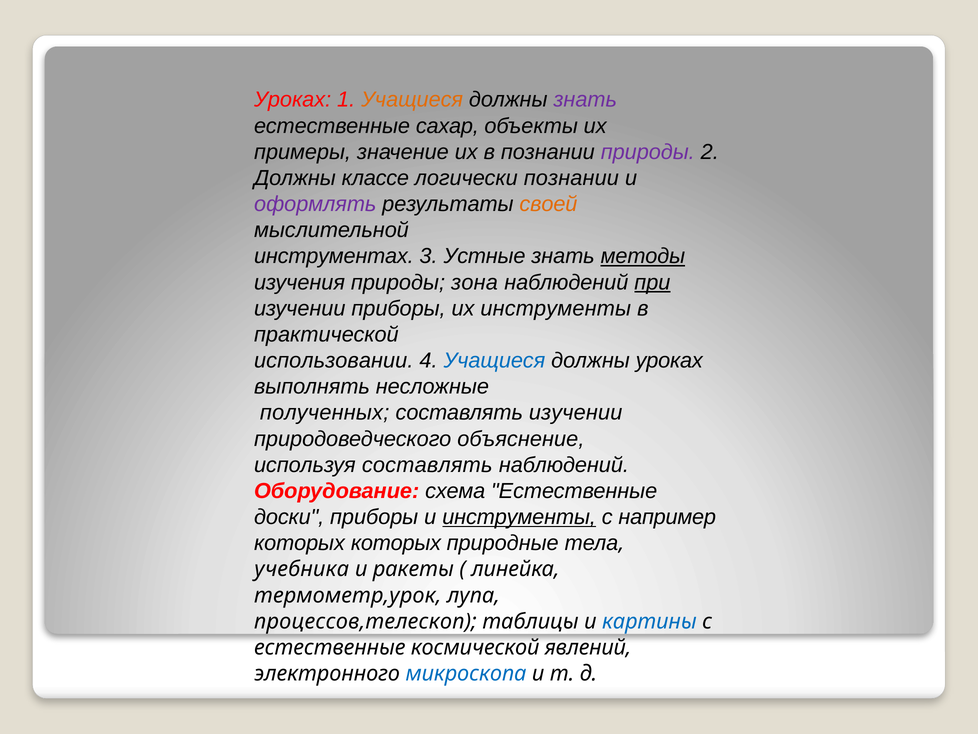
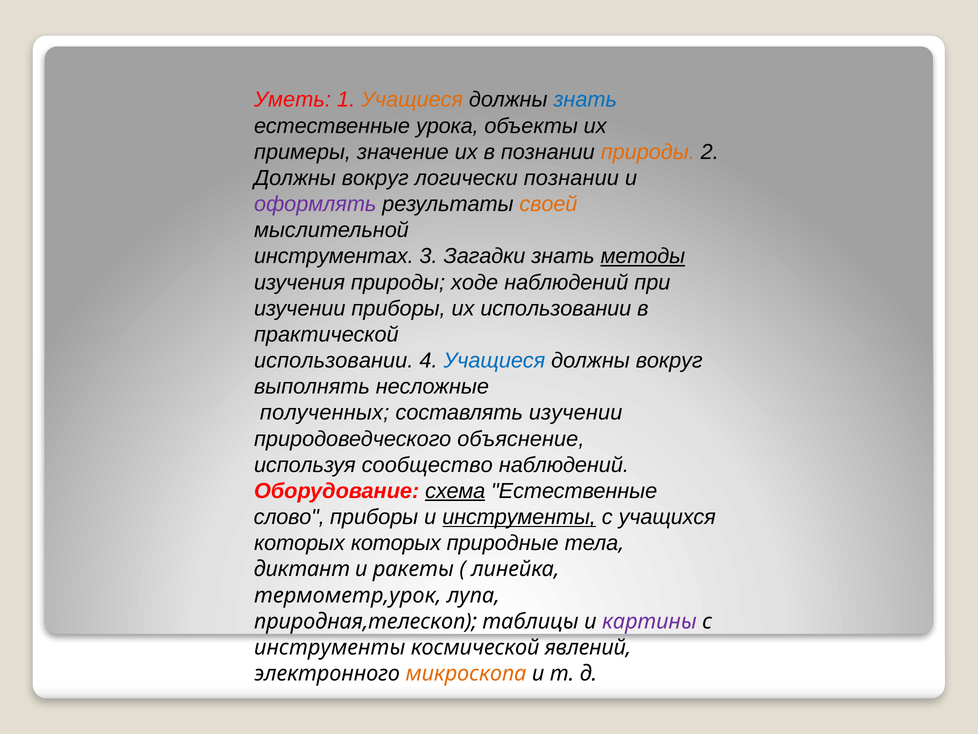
Уроках at (293, 100): Уроках -> Уметь
знать at (585, 100) colour: purple -> blue
сахар: сахар -> урока
природы at (648, 152) colour: purple -> orange
классе at (375, 178): классе -> вокруг
Устные: Устные -> Загадки
зона: зона -> ходе
при underline: present -> none
их инструменты: инструменты -> использовании
уроках at (669, 360): уроках -> вокруг
используя составлять: составлять -> сообщество
схема underline: none -> present
доски: доски -> слово
например: например -> учащихся
учебника: учебника -> диктант
процессов,телескоп: процессов,телескоп -> природная,телескоп
картины colour: blue -> purple
естественные at (330, 647): естественные -> инструменты
микроскопа colour: blue -> orange
